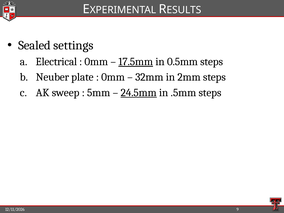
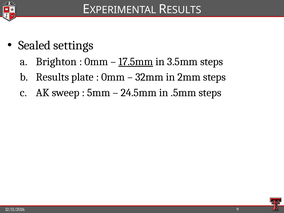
Electrical: Electrical -> Brighton
0.5mm: 0.5mm -> 3.5mm
Neuber: Neuber -> Results
24.5mm underline: present -> none
